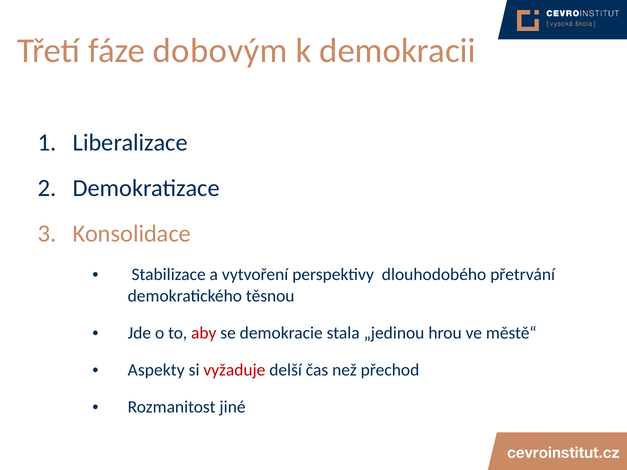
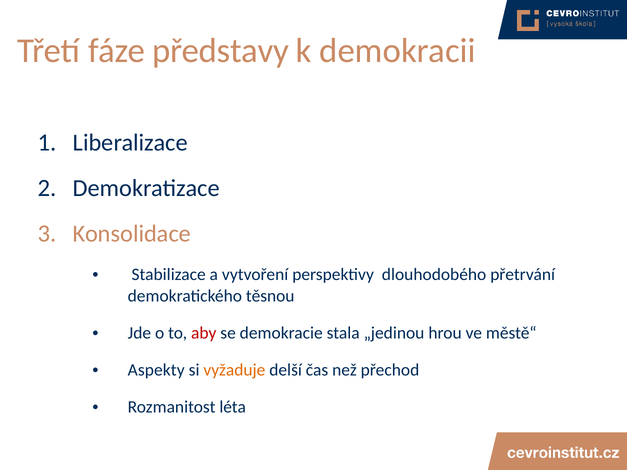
dobovým: dobovým -> představy
vyžaduje colour: red -> orange
jiné: jiné -> léta
